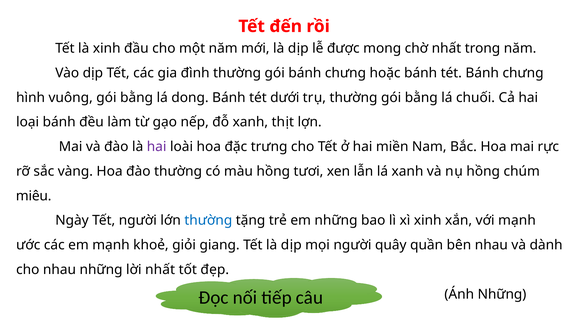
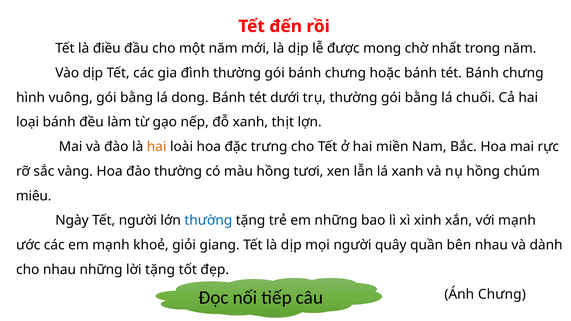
là xinh: xinh -> điều
hai at (157, 147) colour: purple -> orange
lời nhất: nhất -> tặng
Ánh Những: Những -> Chưng
